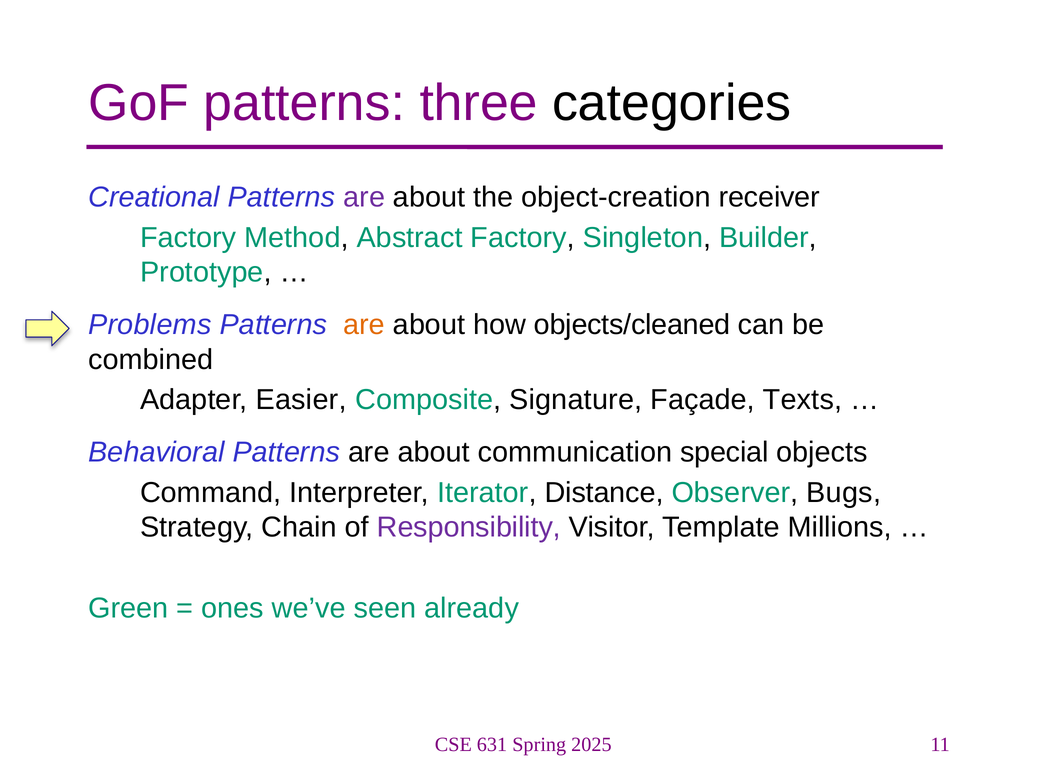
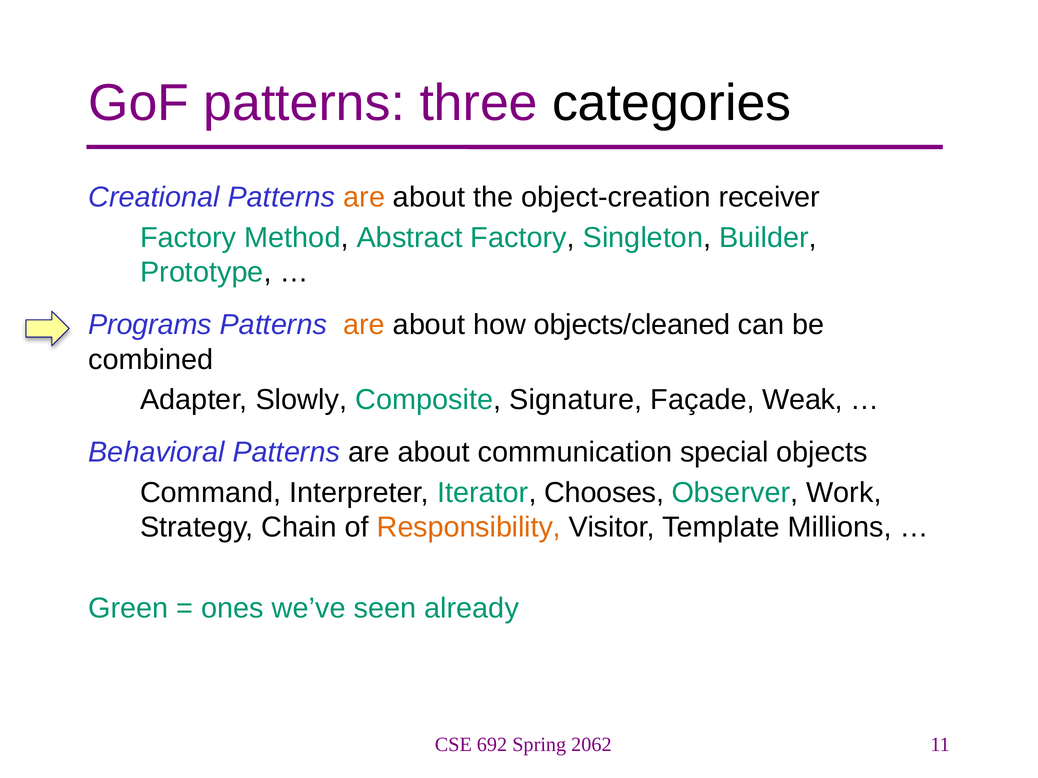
are at (364, 198) colour: purple -> orange
Problems: Problems -> Programs
Easier: Easier -> Slowly
Texts: Texts -> Weak
Distance: Distance -> Chooses
Bugs: Bugs -> Work
Responsibility colour: purple -> orange
631: 631 -> 692
2025: 2025 -> 2062
